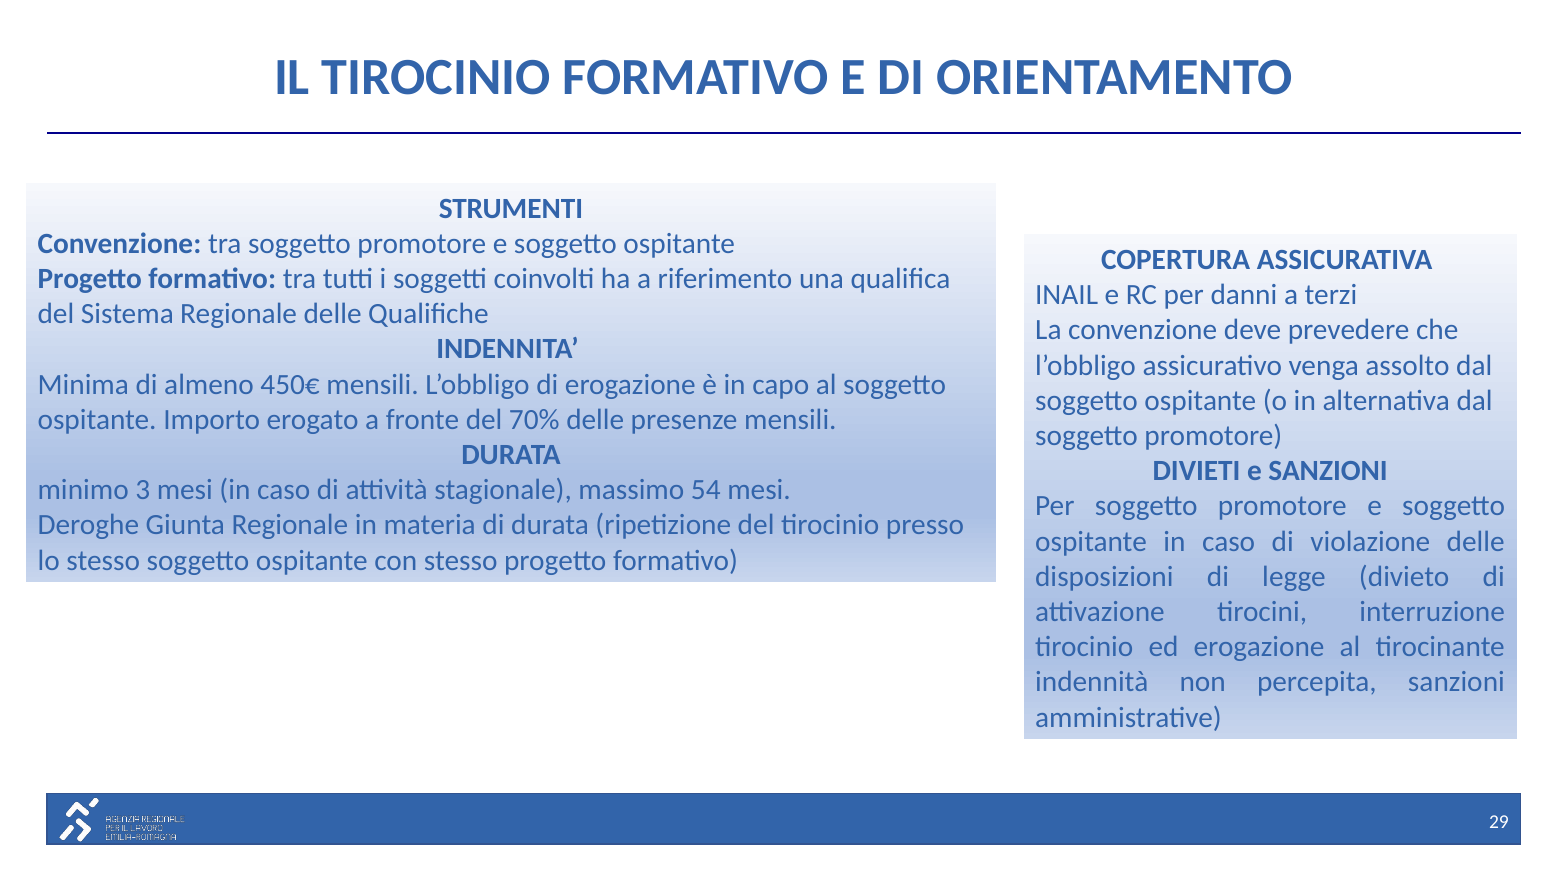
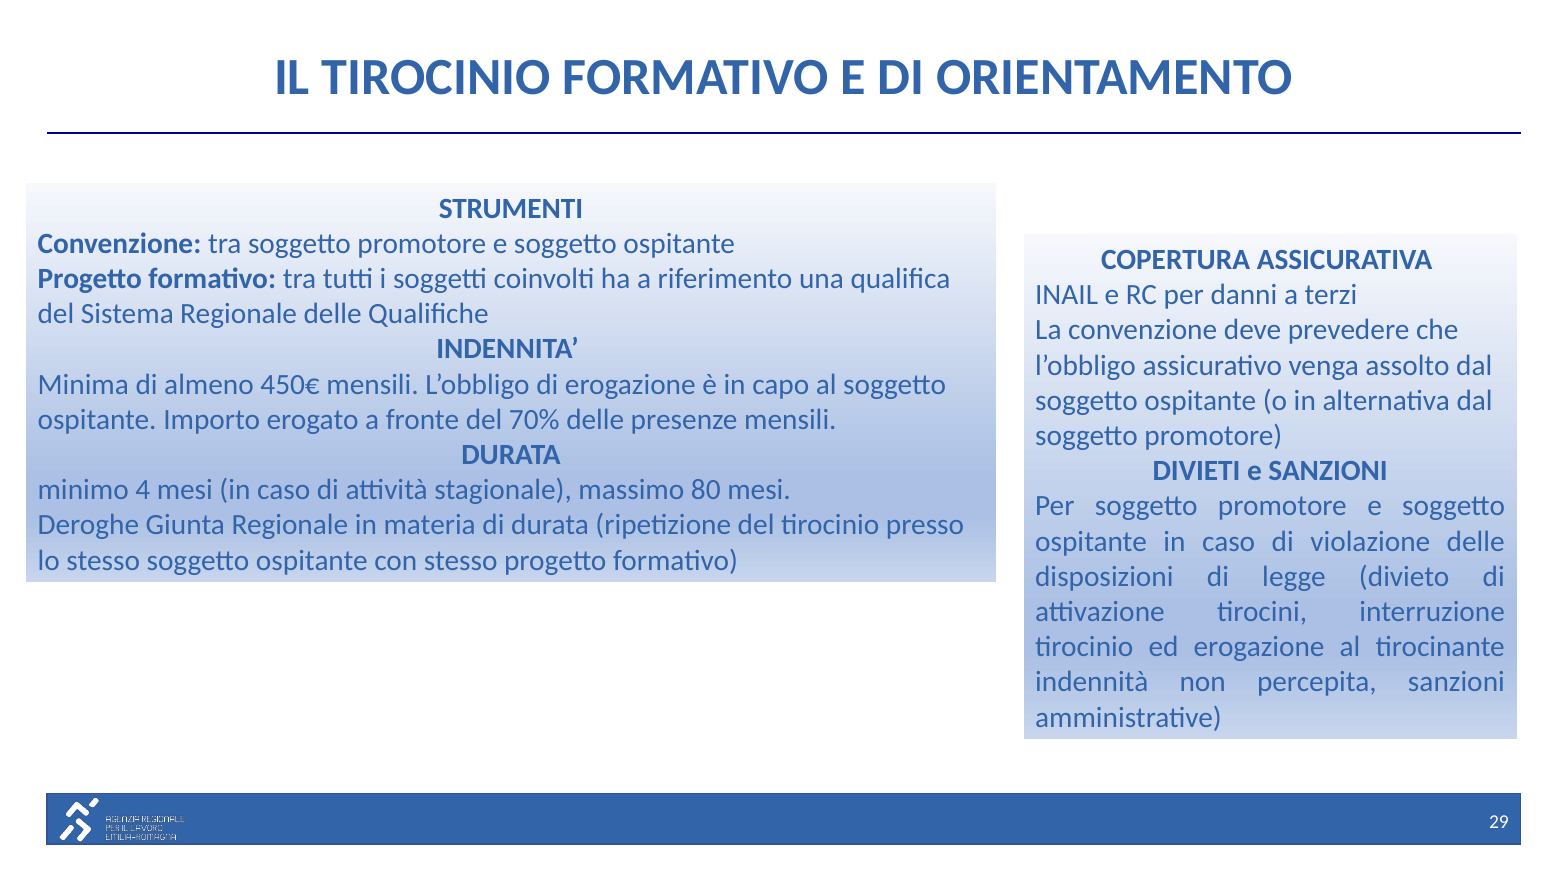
3: 3 -> 4
54: 54 -> 80
